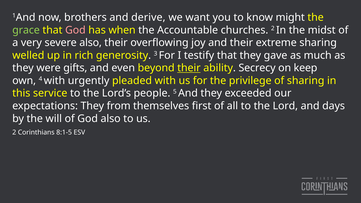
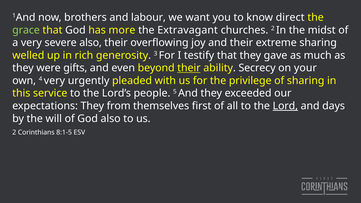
derive: derive -> labour
might: might -> direct
God at (75, 30) colour: pink -> white
when: when -> more
Accountable: Accountable -> Extravagant
keep: keep -> your
4 with: with -> very
Lord underline: none -> present
